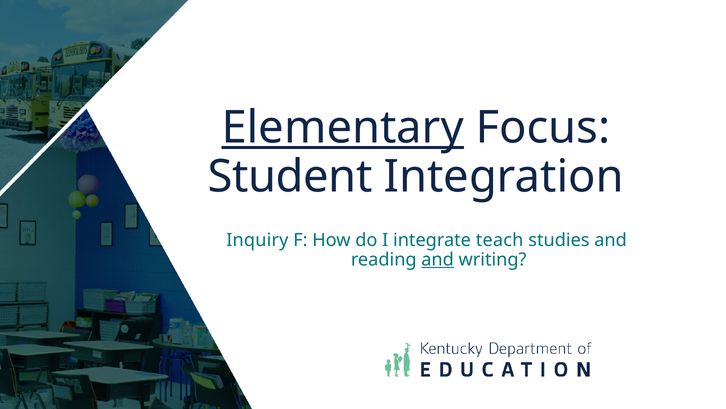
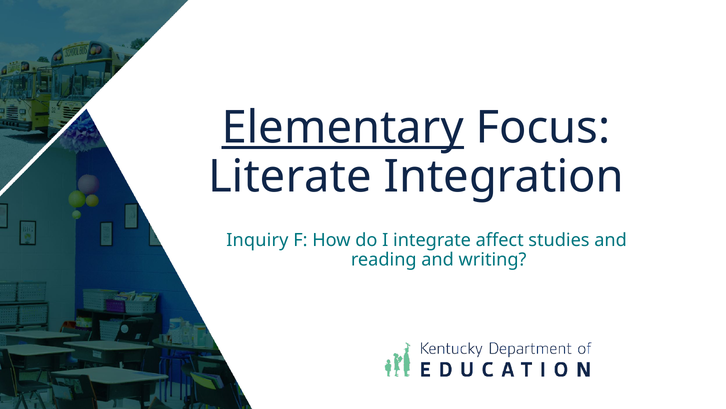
Student: Student -> Literate
teach: teach -> affect
and at (438, 259) underline: present -> none
